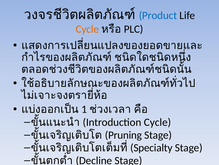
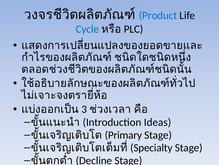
Cycle at (87, 29) colour: orange -> blue
1: 1 -> 3
Introduction Cycle: Cycle -> Ideas
Pruning: Pruning -> Primary
